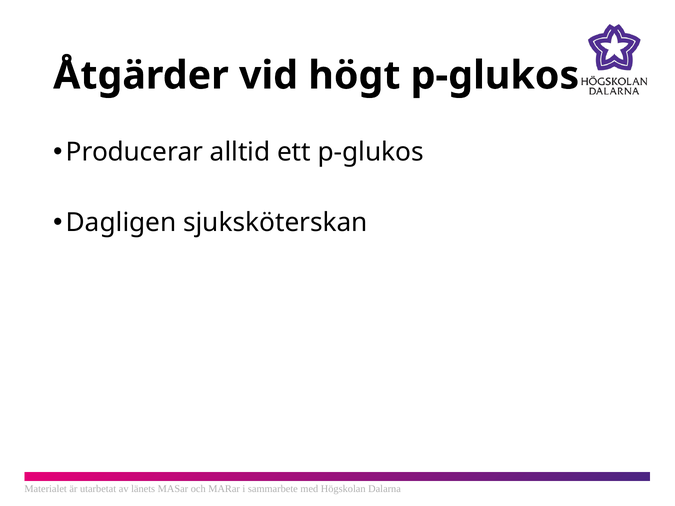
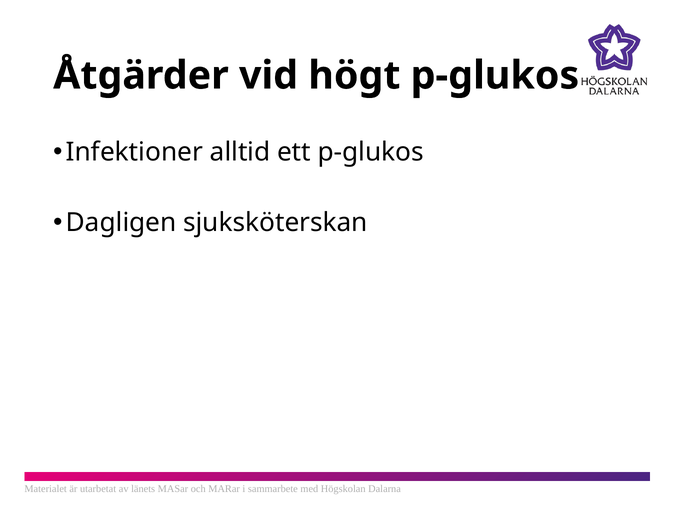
Producerar: Producerar -> Infektioner
